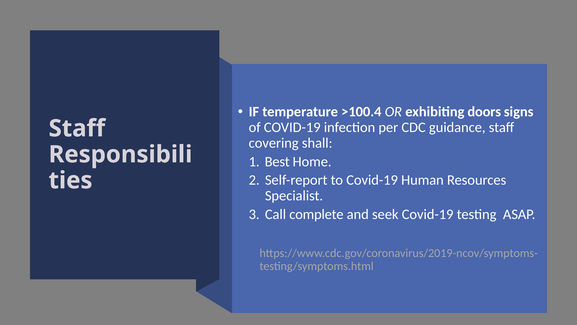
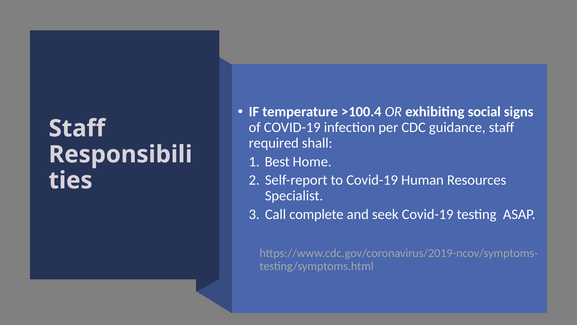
doors: doors -> social
covering: covering -> required
